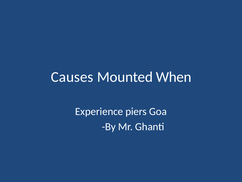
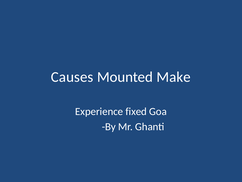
When: When -> Make
piers: piers -> fixed
